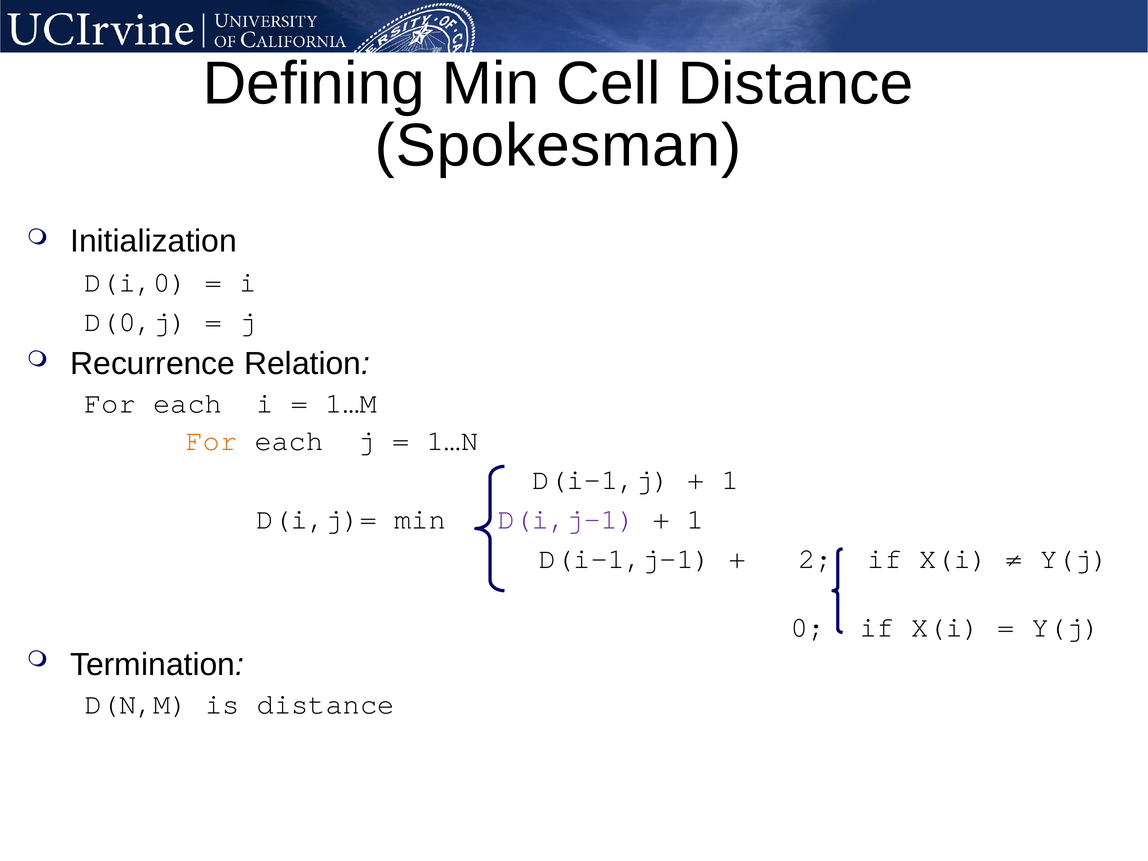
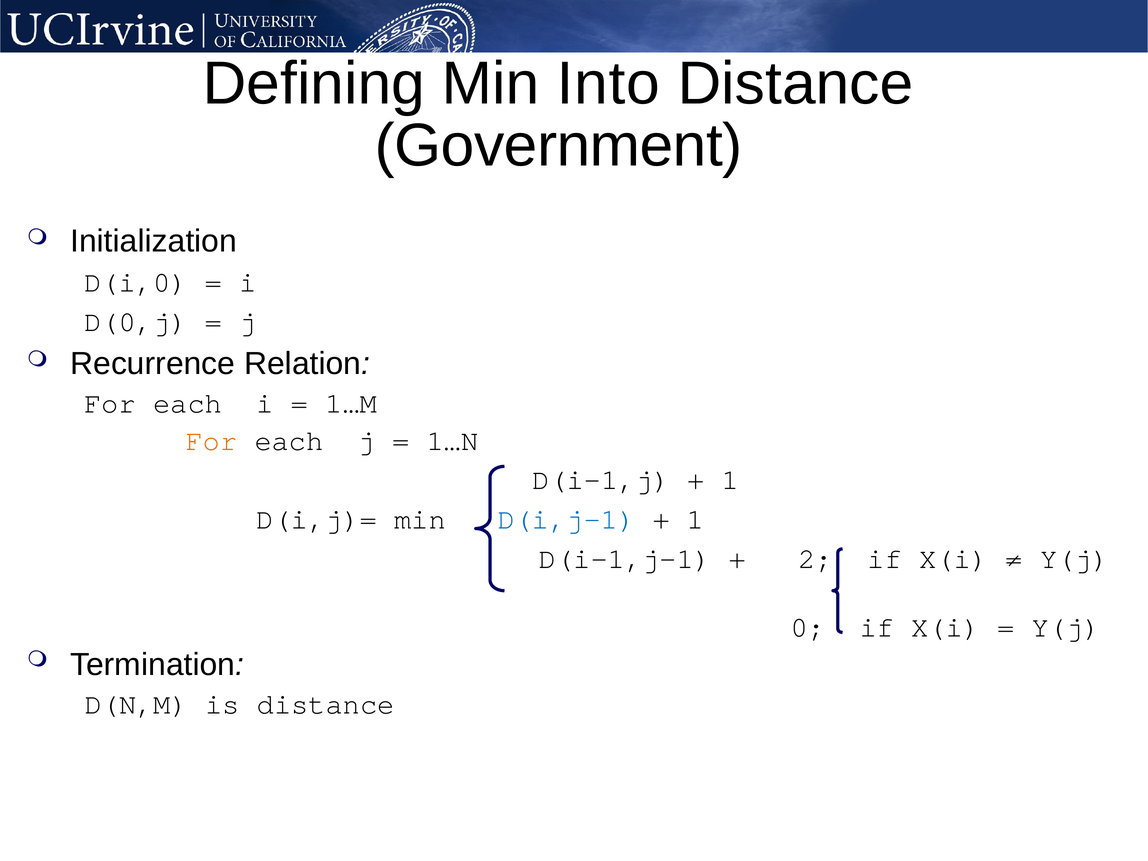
Cell: Cell -> Into
Spokesman: Spokesman -> Government
D(i,j-1 colour: purple -> blue
